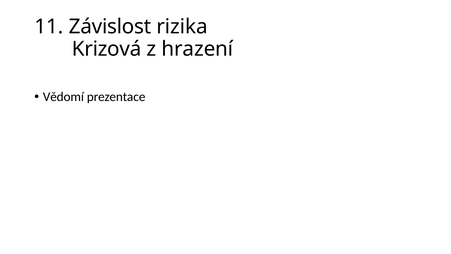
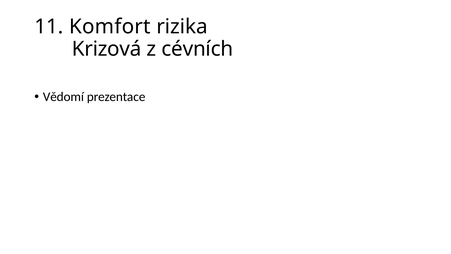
Závislost: Závislost -> Komfort
hrazení: hrazení -> cévních
